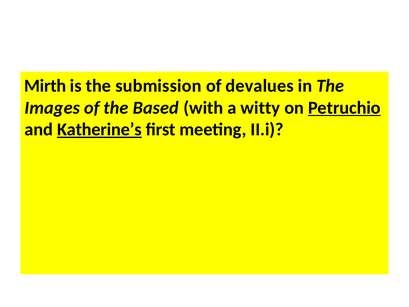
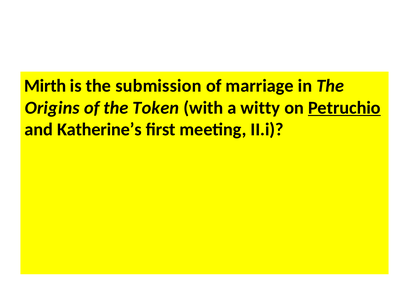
devalues: devalues -> marriage
Images: Images -> Origins
Based: Based -> Token
Katherine’s underline: present -> none
